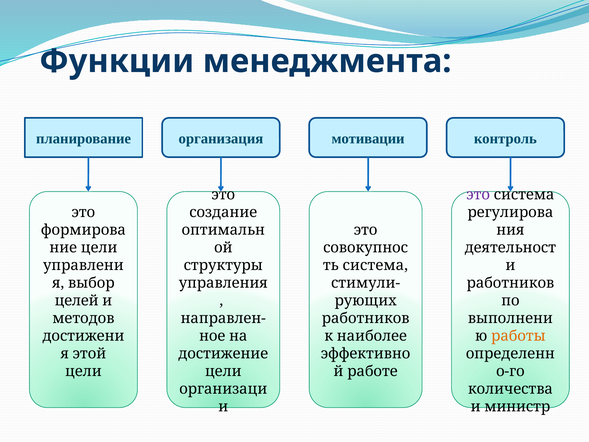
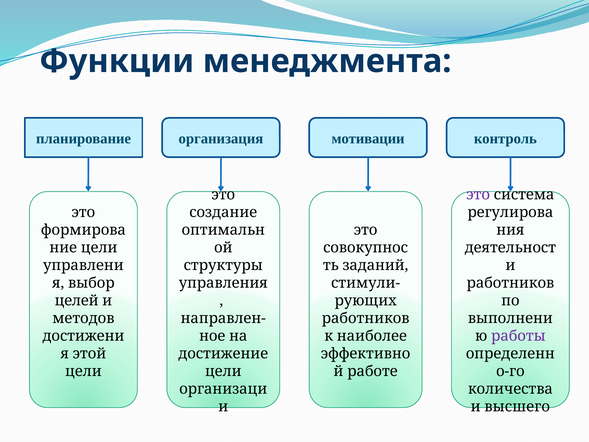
система at (375, 265): система -> заданий
работы colour: orange -> purple
министр: министр -> высшего
